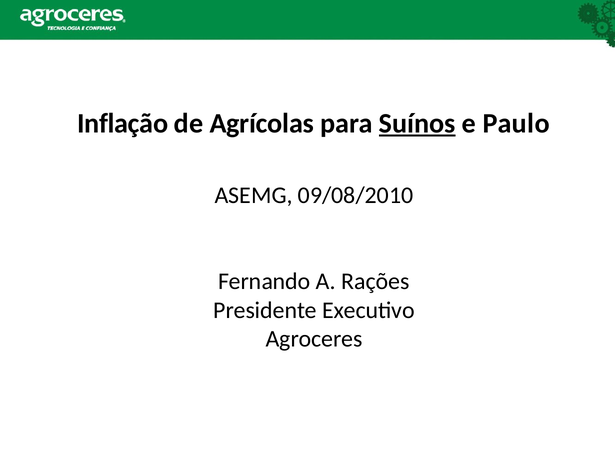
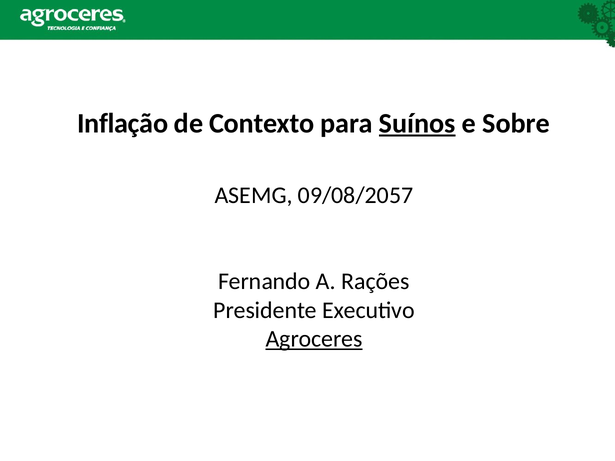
Agrícolas: Agrícolas -> Contexto
Paulo: Paulo -> Sobre
09/08/2010: 09/08/2010 -> 09/08/2057
Agroceres underline: none -> present
